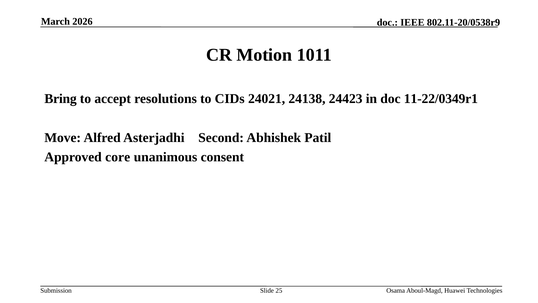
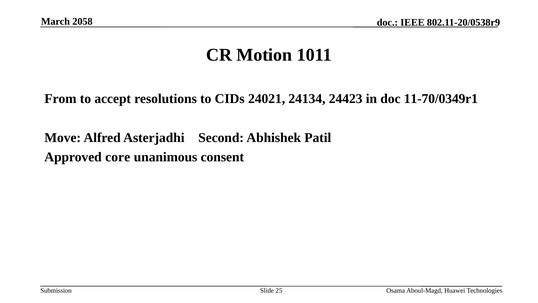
2026: 2026 -> 2058
Bring: Bring -> From
24138: 24138 -> 24134
11-22/0349r1: 11-22/0349r1 -> 11-70/0349r1
